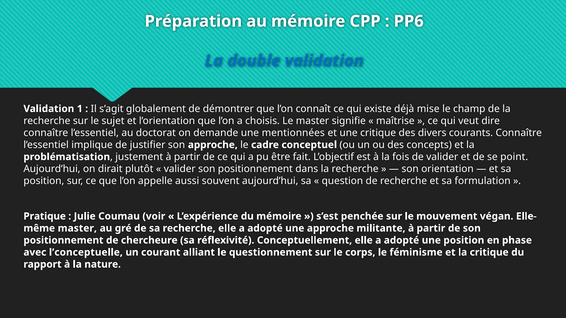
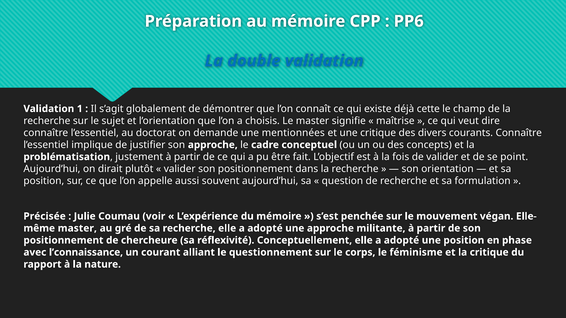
mise: mise -> cette
Pratique: Pratique -> Précisée
l’conceptuelle: l’conceptuelle -> l’connaissance
